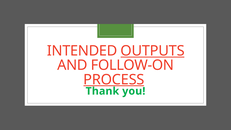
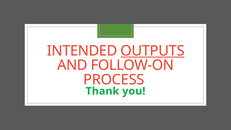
PROCESS underline: present -> none
